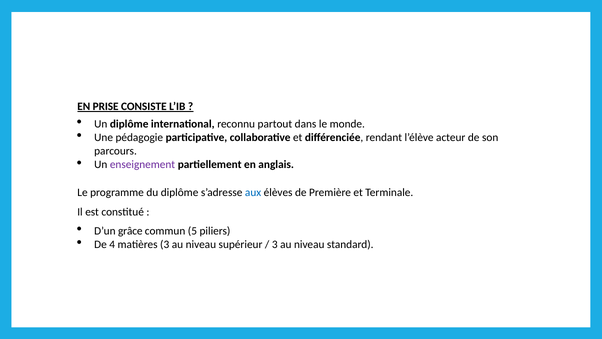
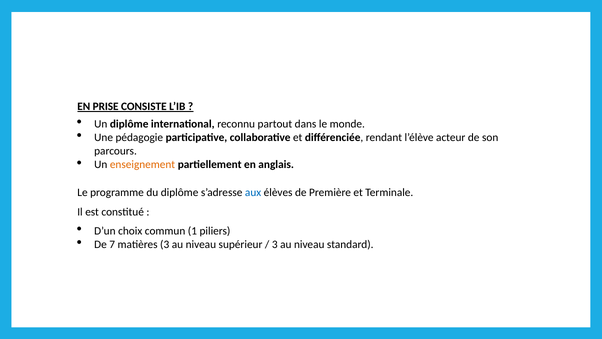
enseignement colour: purple -> orange
grâce: grâce -> choix
5: 5 -> 1
4: 4 -> 7
